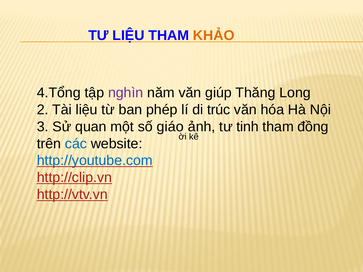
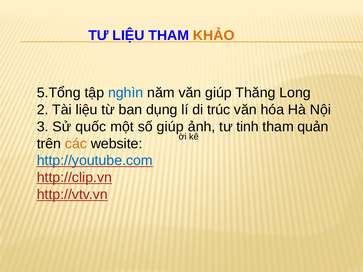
4.Tổng: 4.Tổng -> 5.Tổng
nghìn colour: purple -> blue
phép: phép -> dụng
quan: quan -> quốc
số giáo: giáo -> giúp
đồng: đồng -> quản
các colour: blue -> orange
